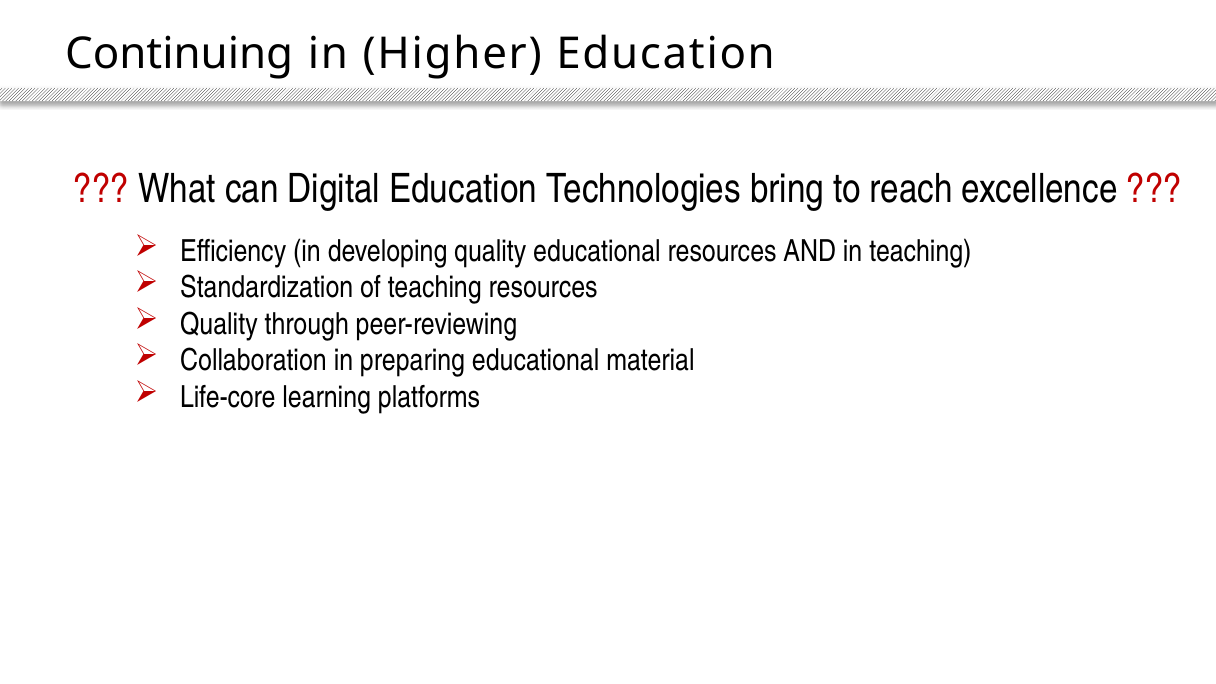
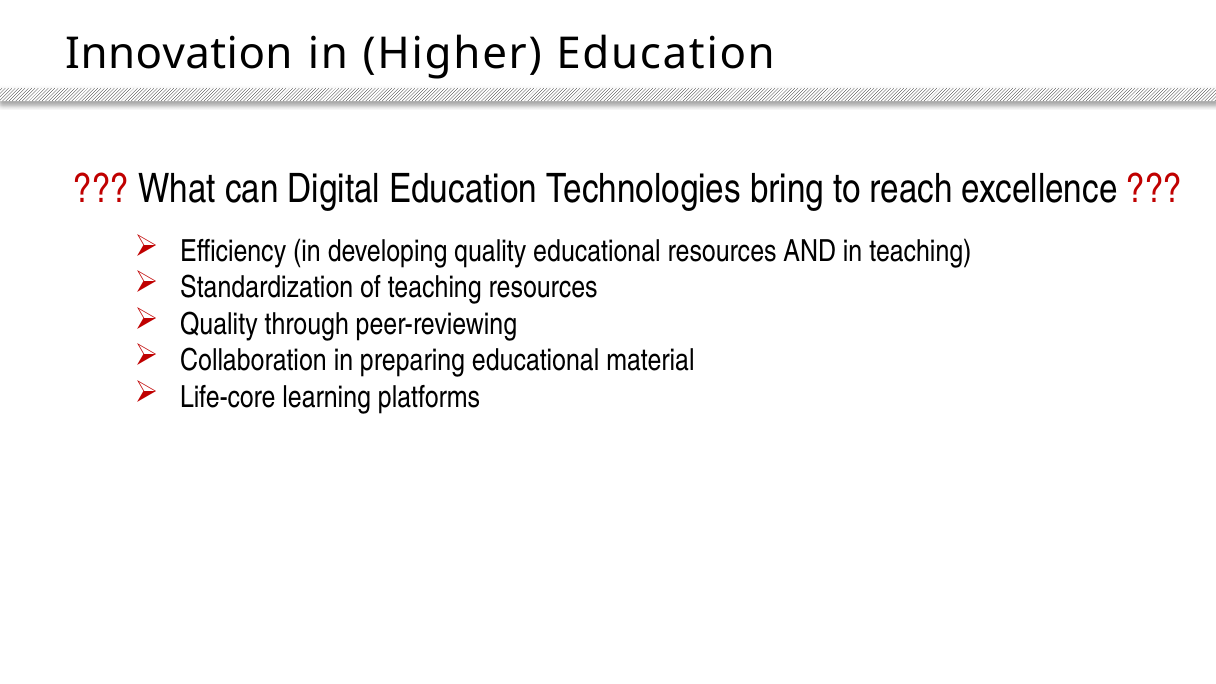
Continuing: Continuing -> Innovation
